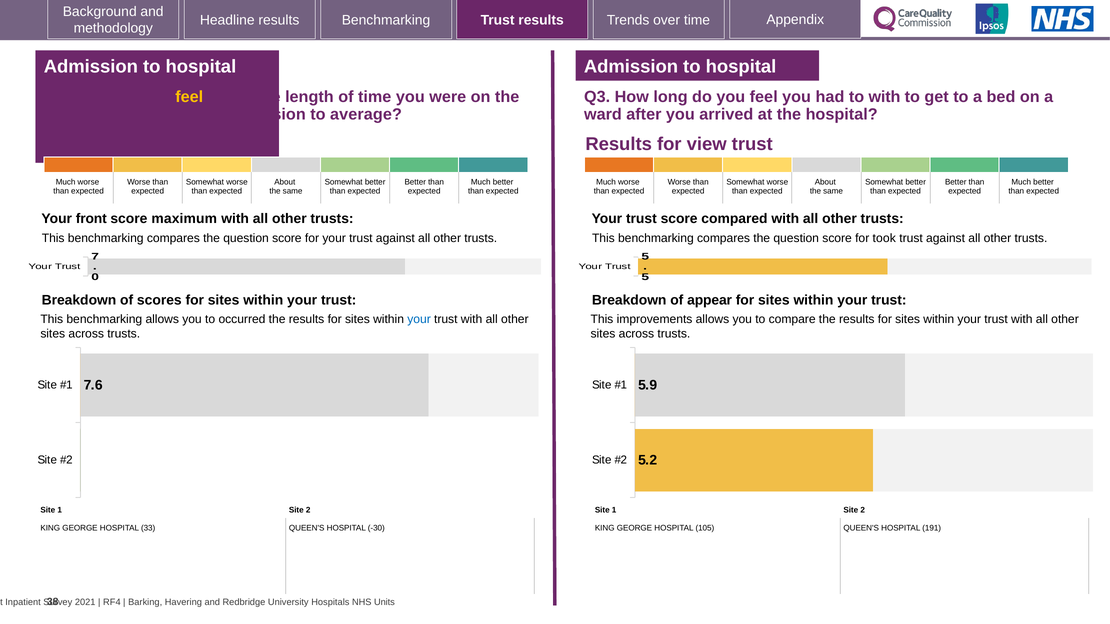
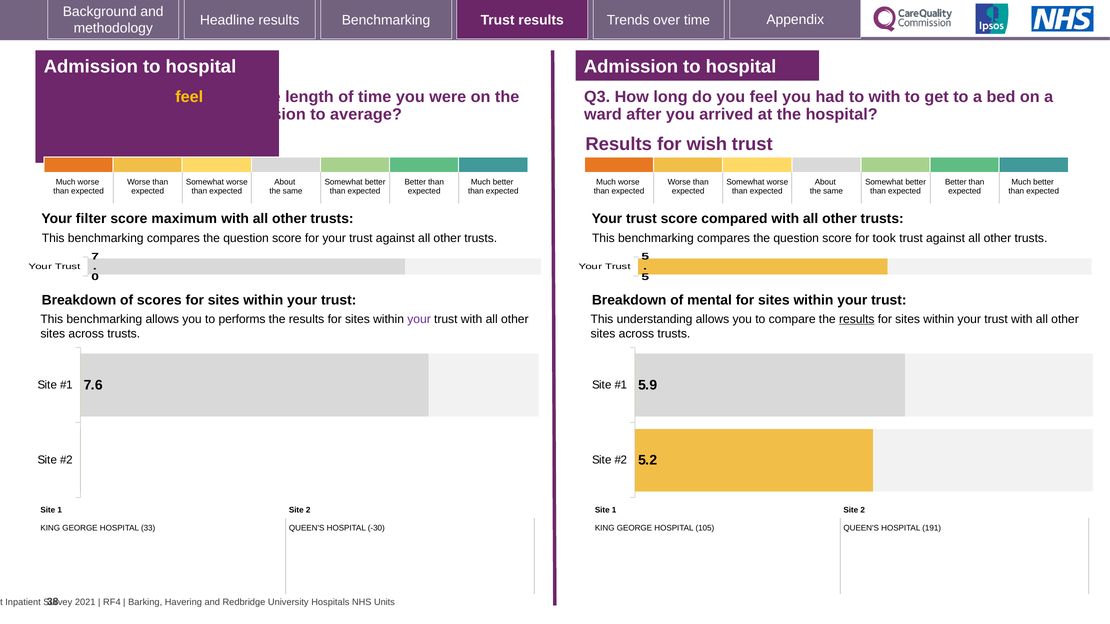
view: view -> wish
front: front -> filter
appear: appear -> mental
occurred: occurred -> performs
your at (419, 319) colour: blue -> purple
improvements: improvements -> understanding
results at (857, 319) underline: none -> present
